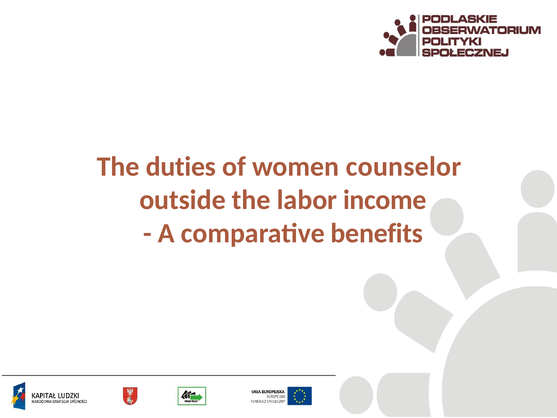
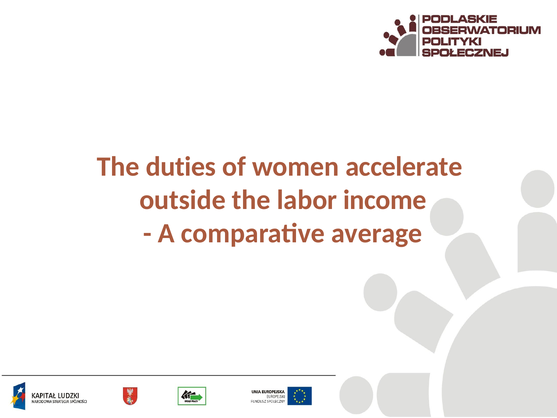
counselor: counselor -> accelerate
benefits: benefits -> average
